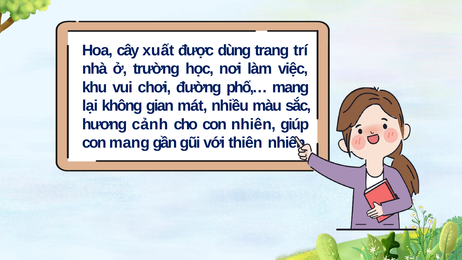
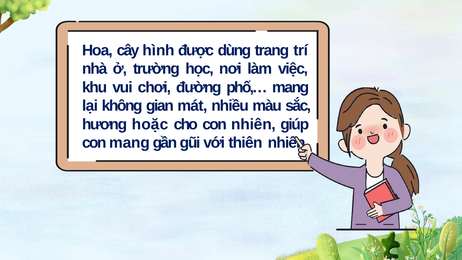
xuất: xuất -> hình
cảnh: cảnh -> hoặc
